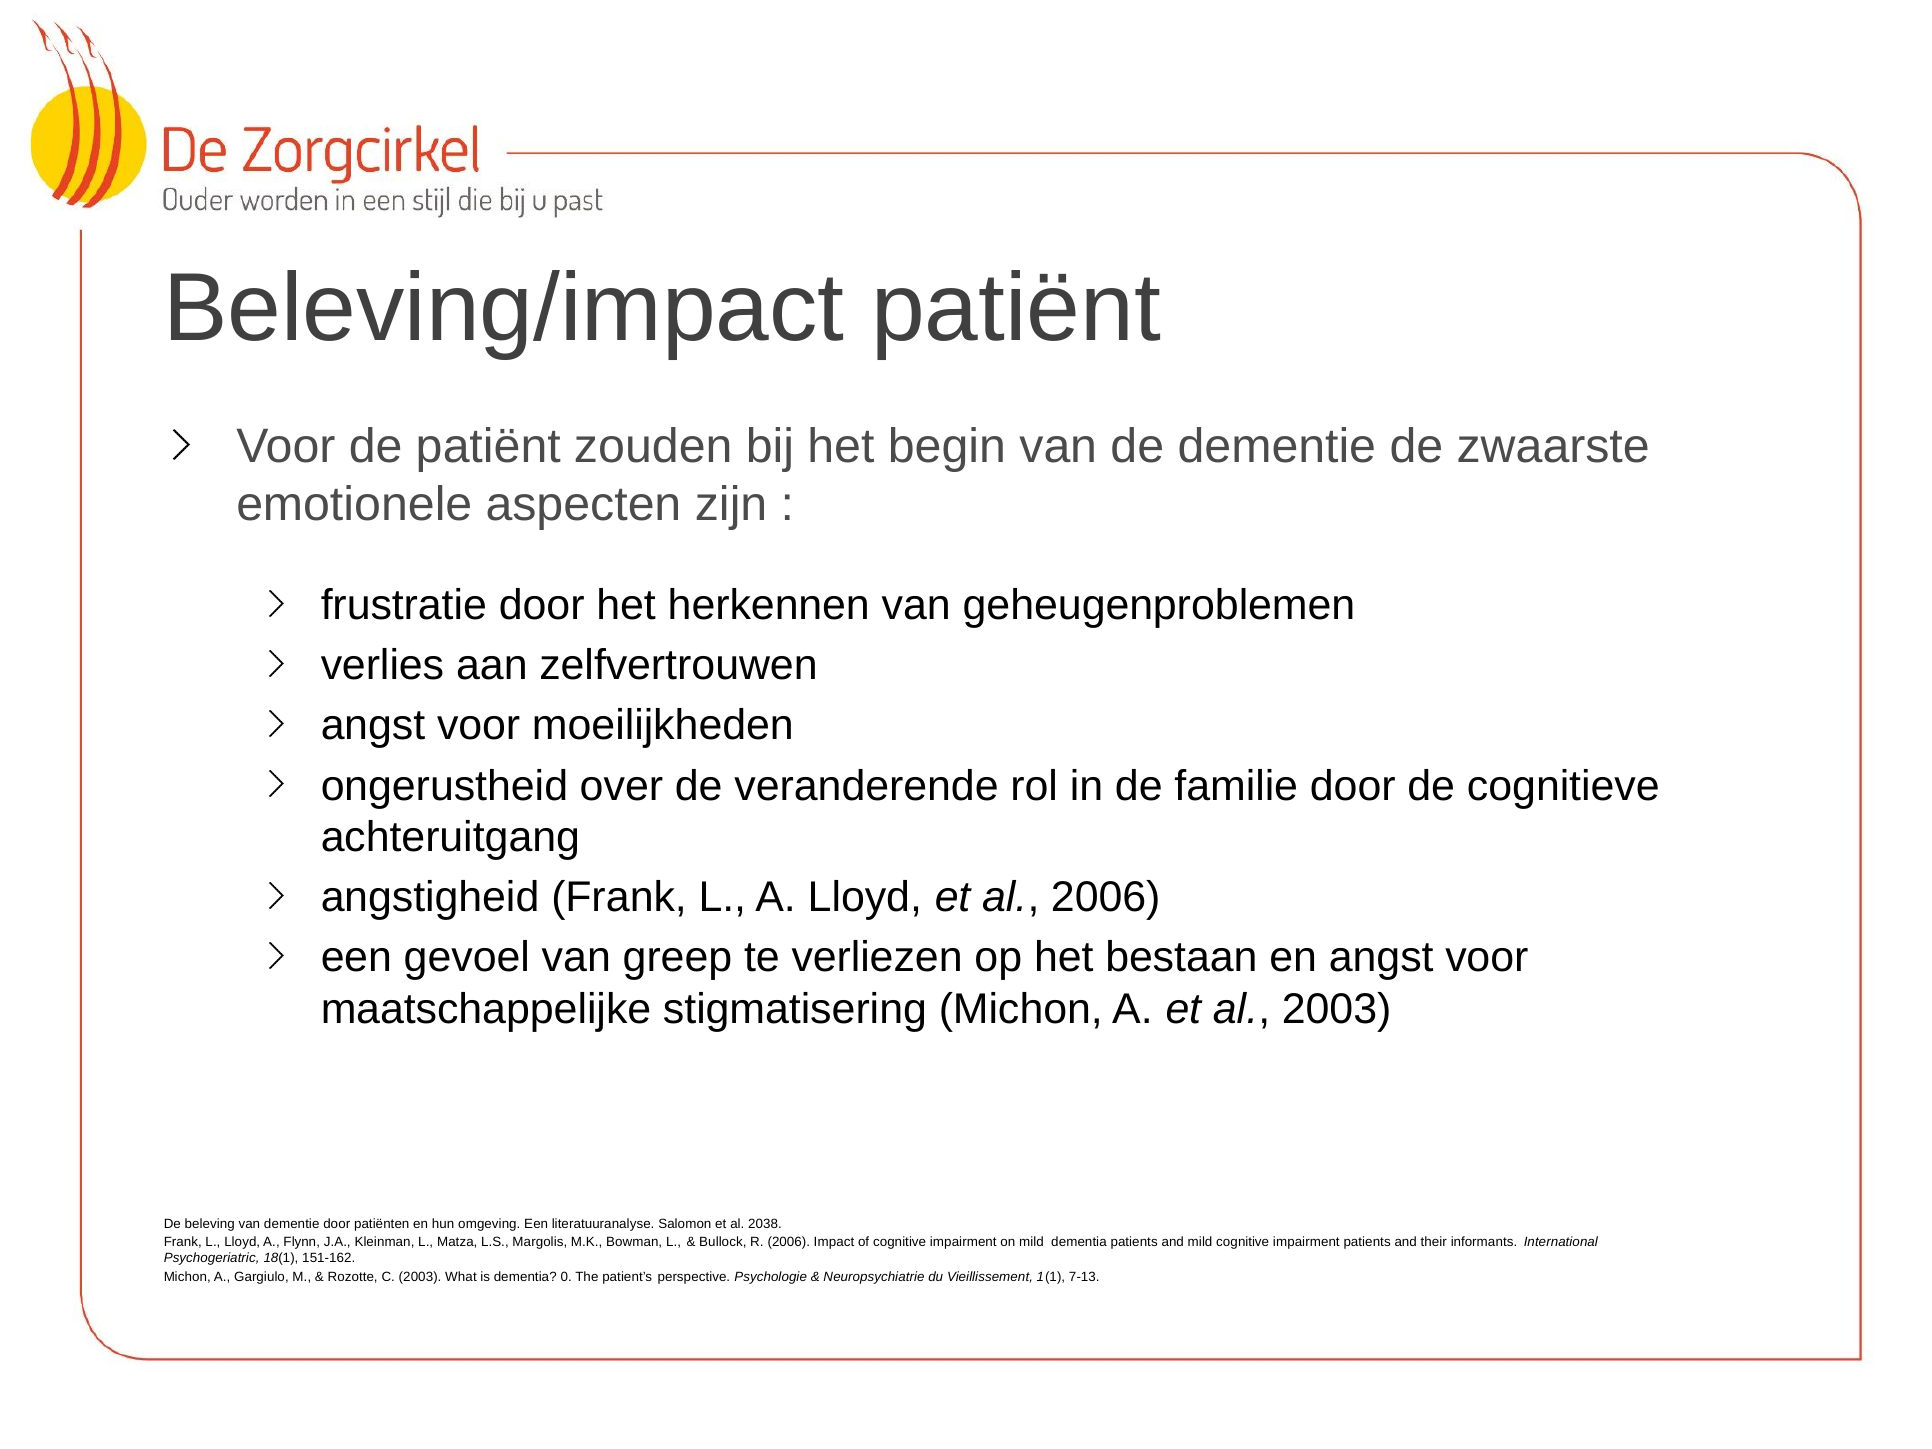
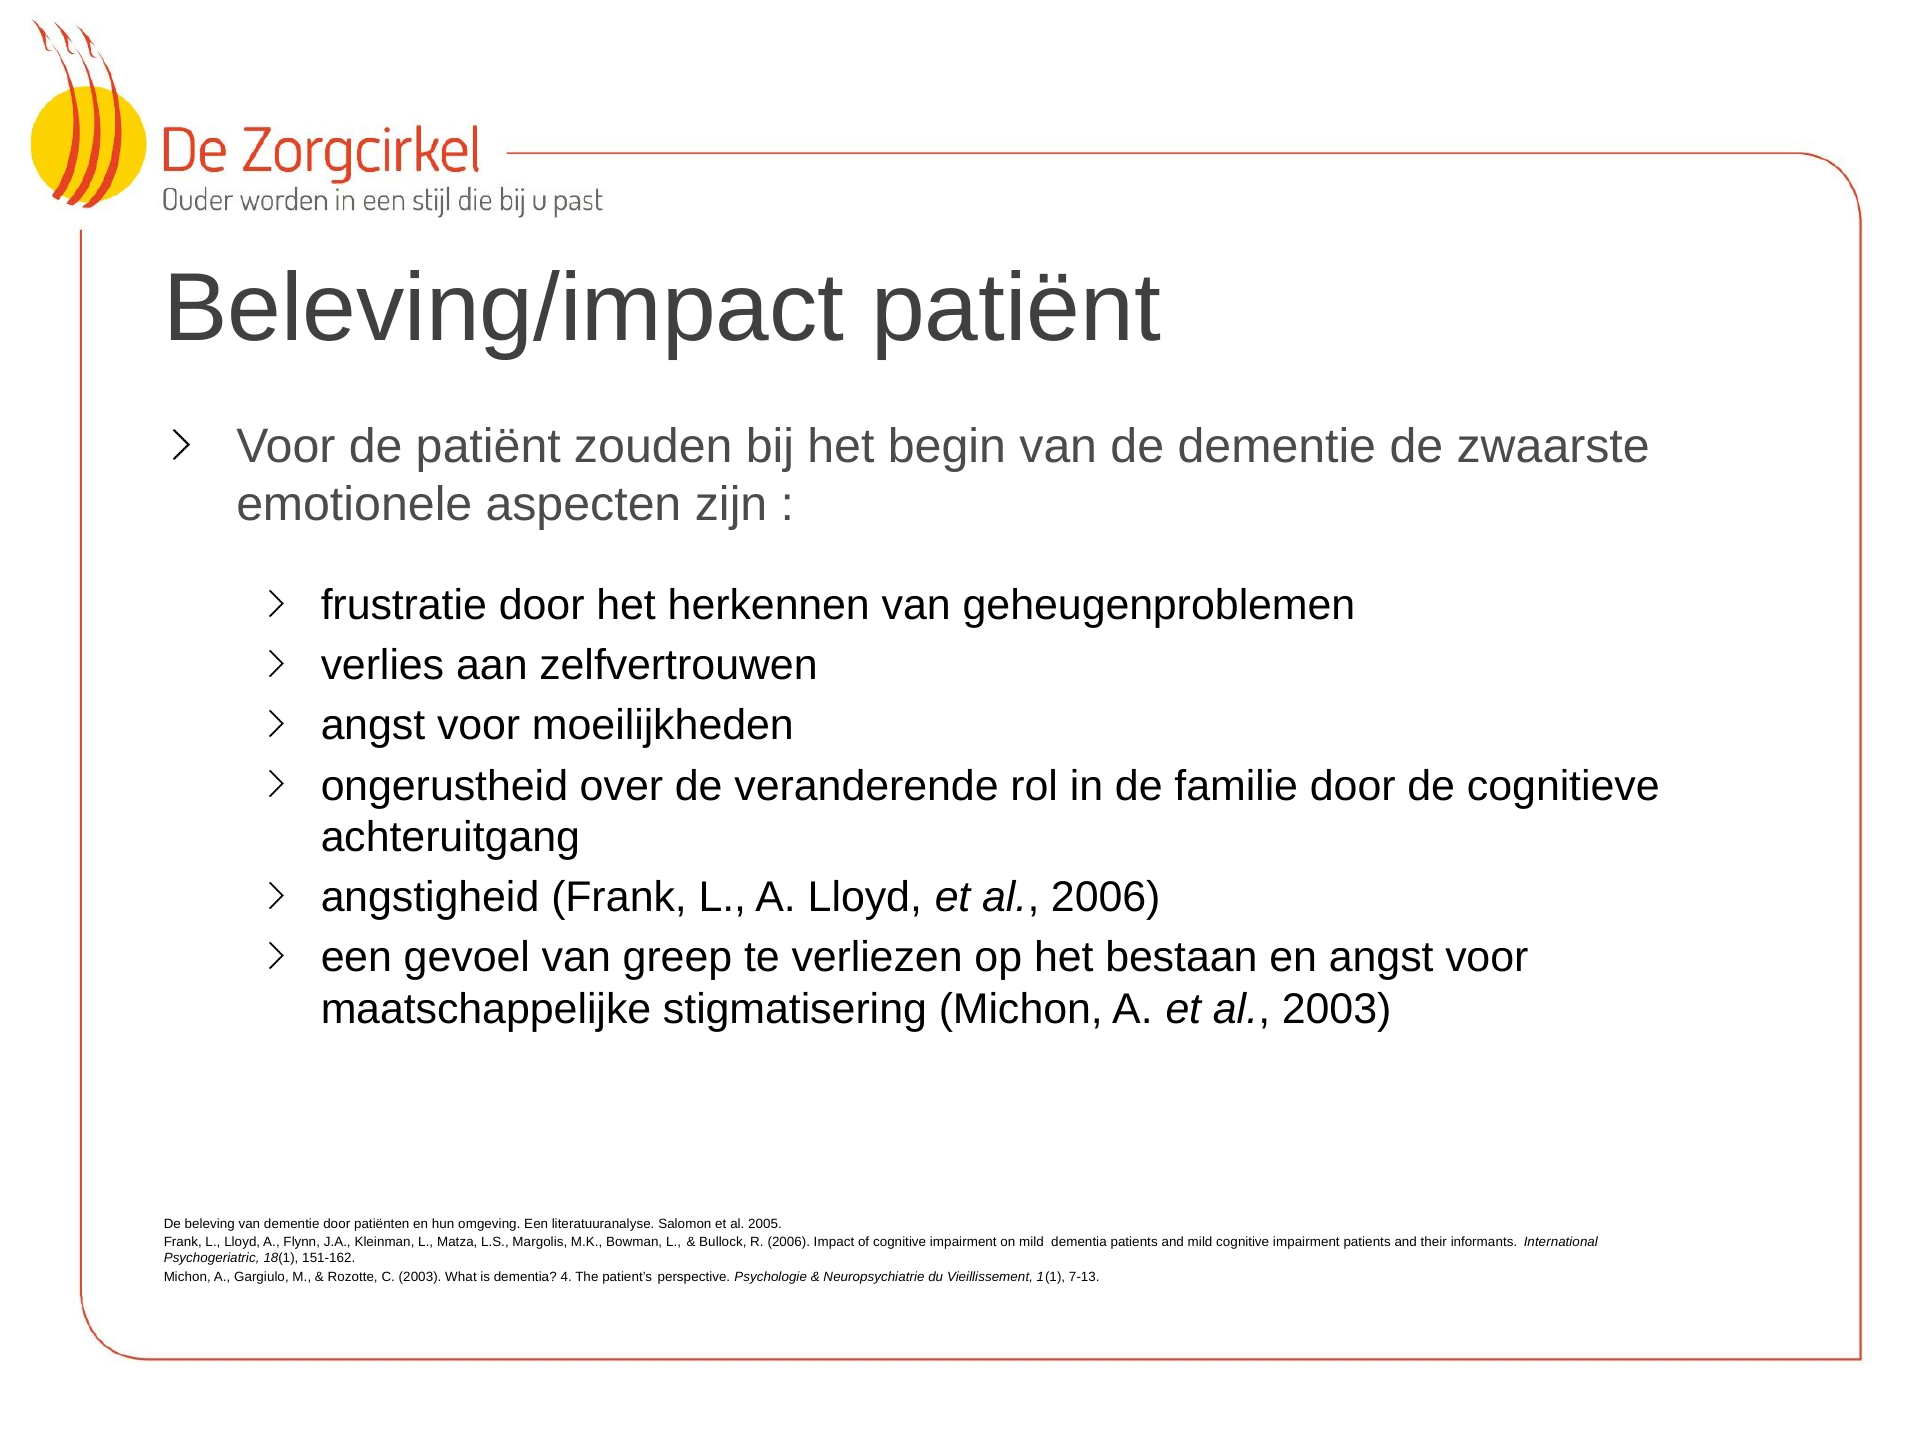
2038: 2038 -> 2005
0: 0 -> 4
